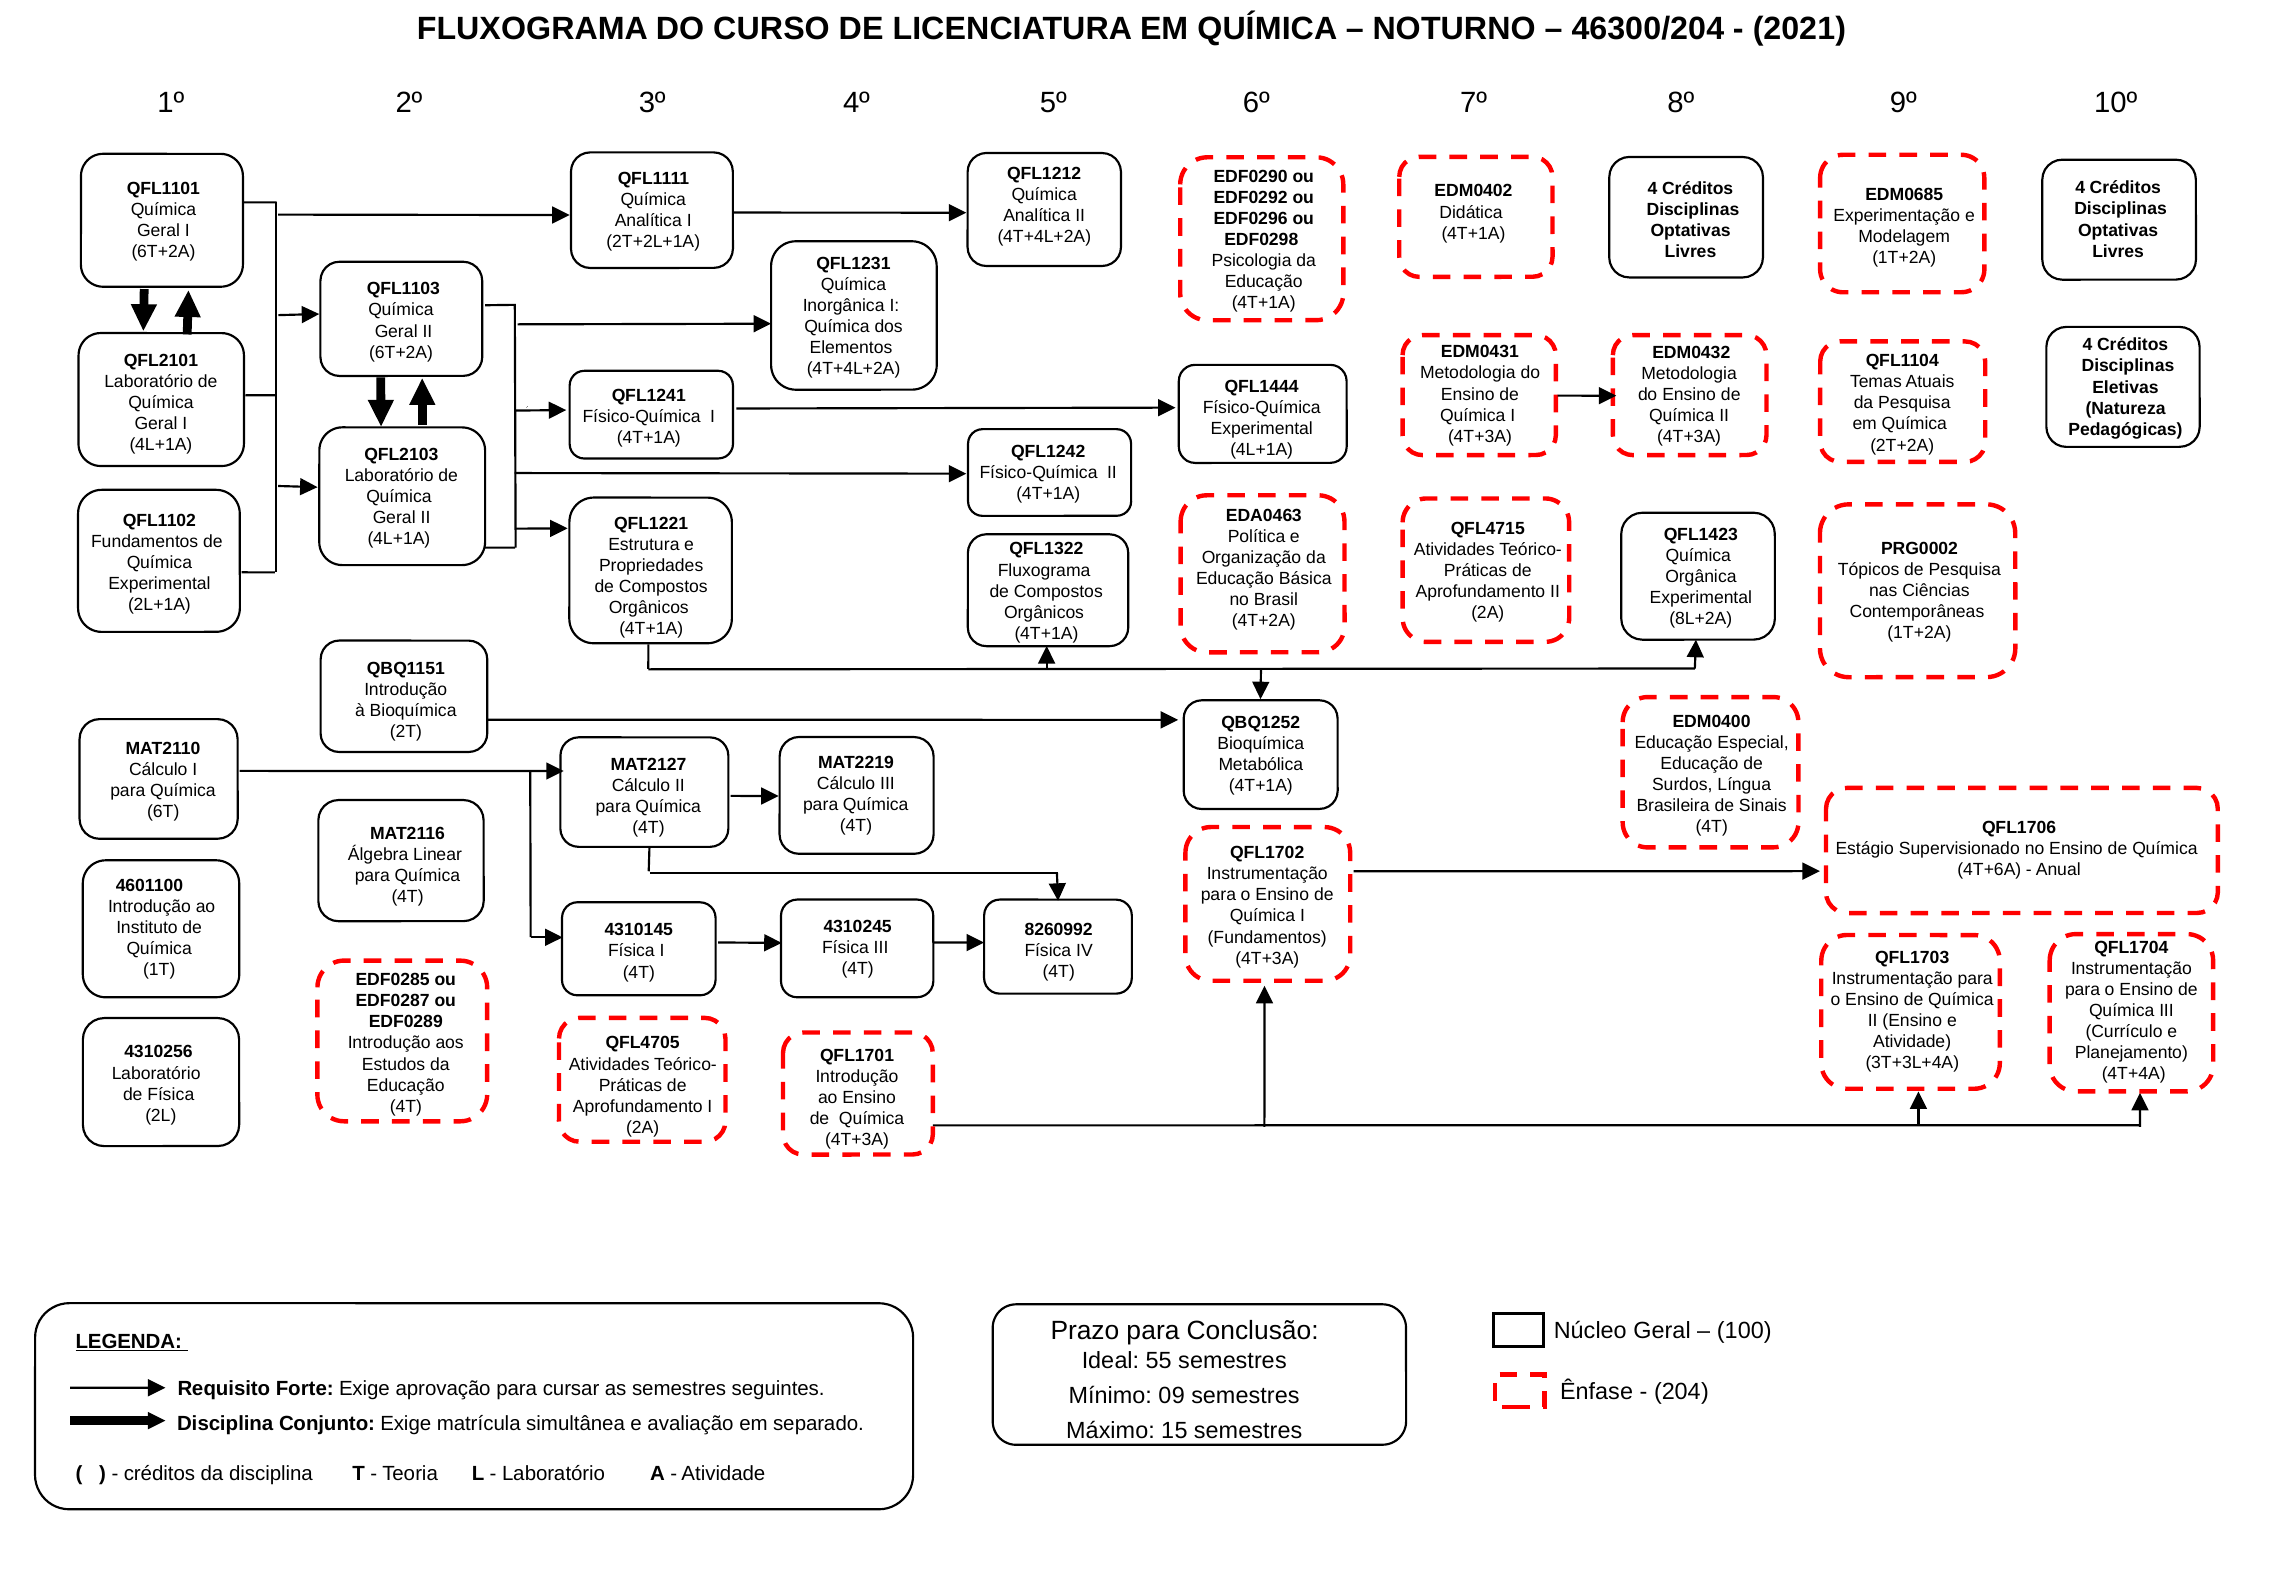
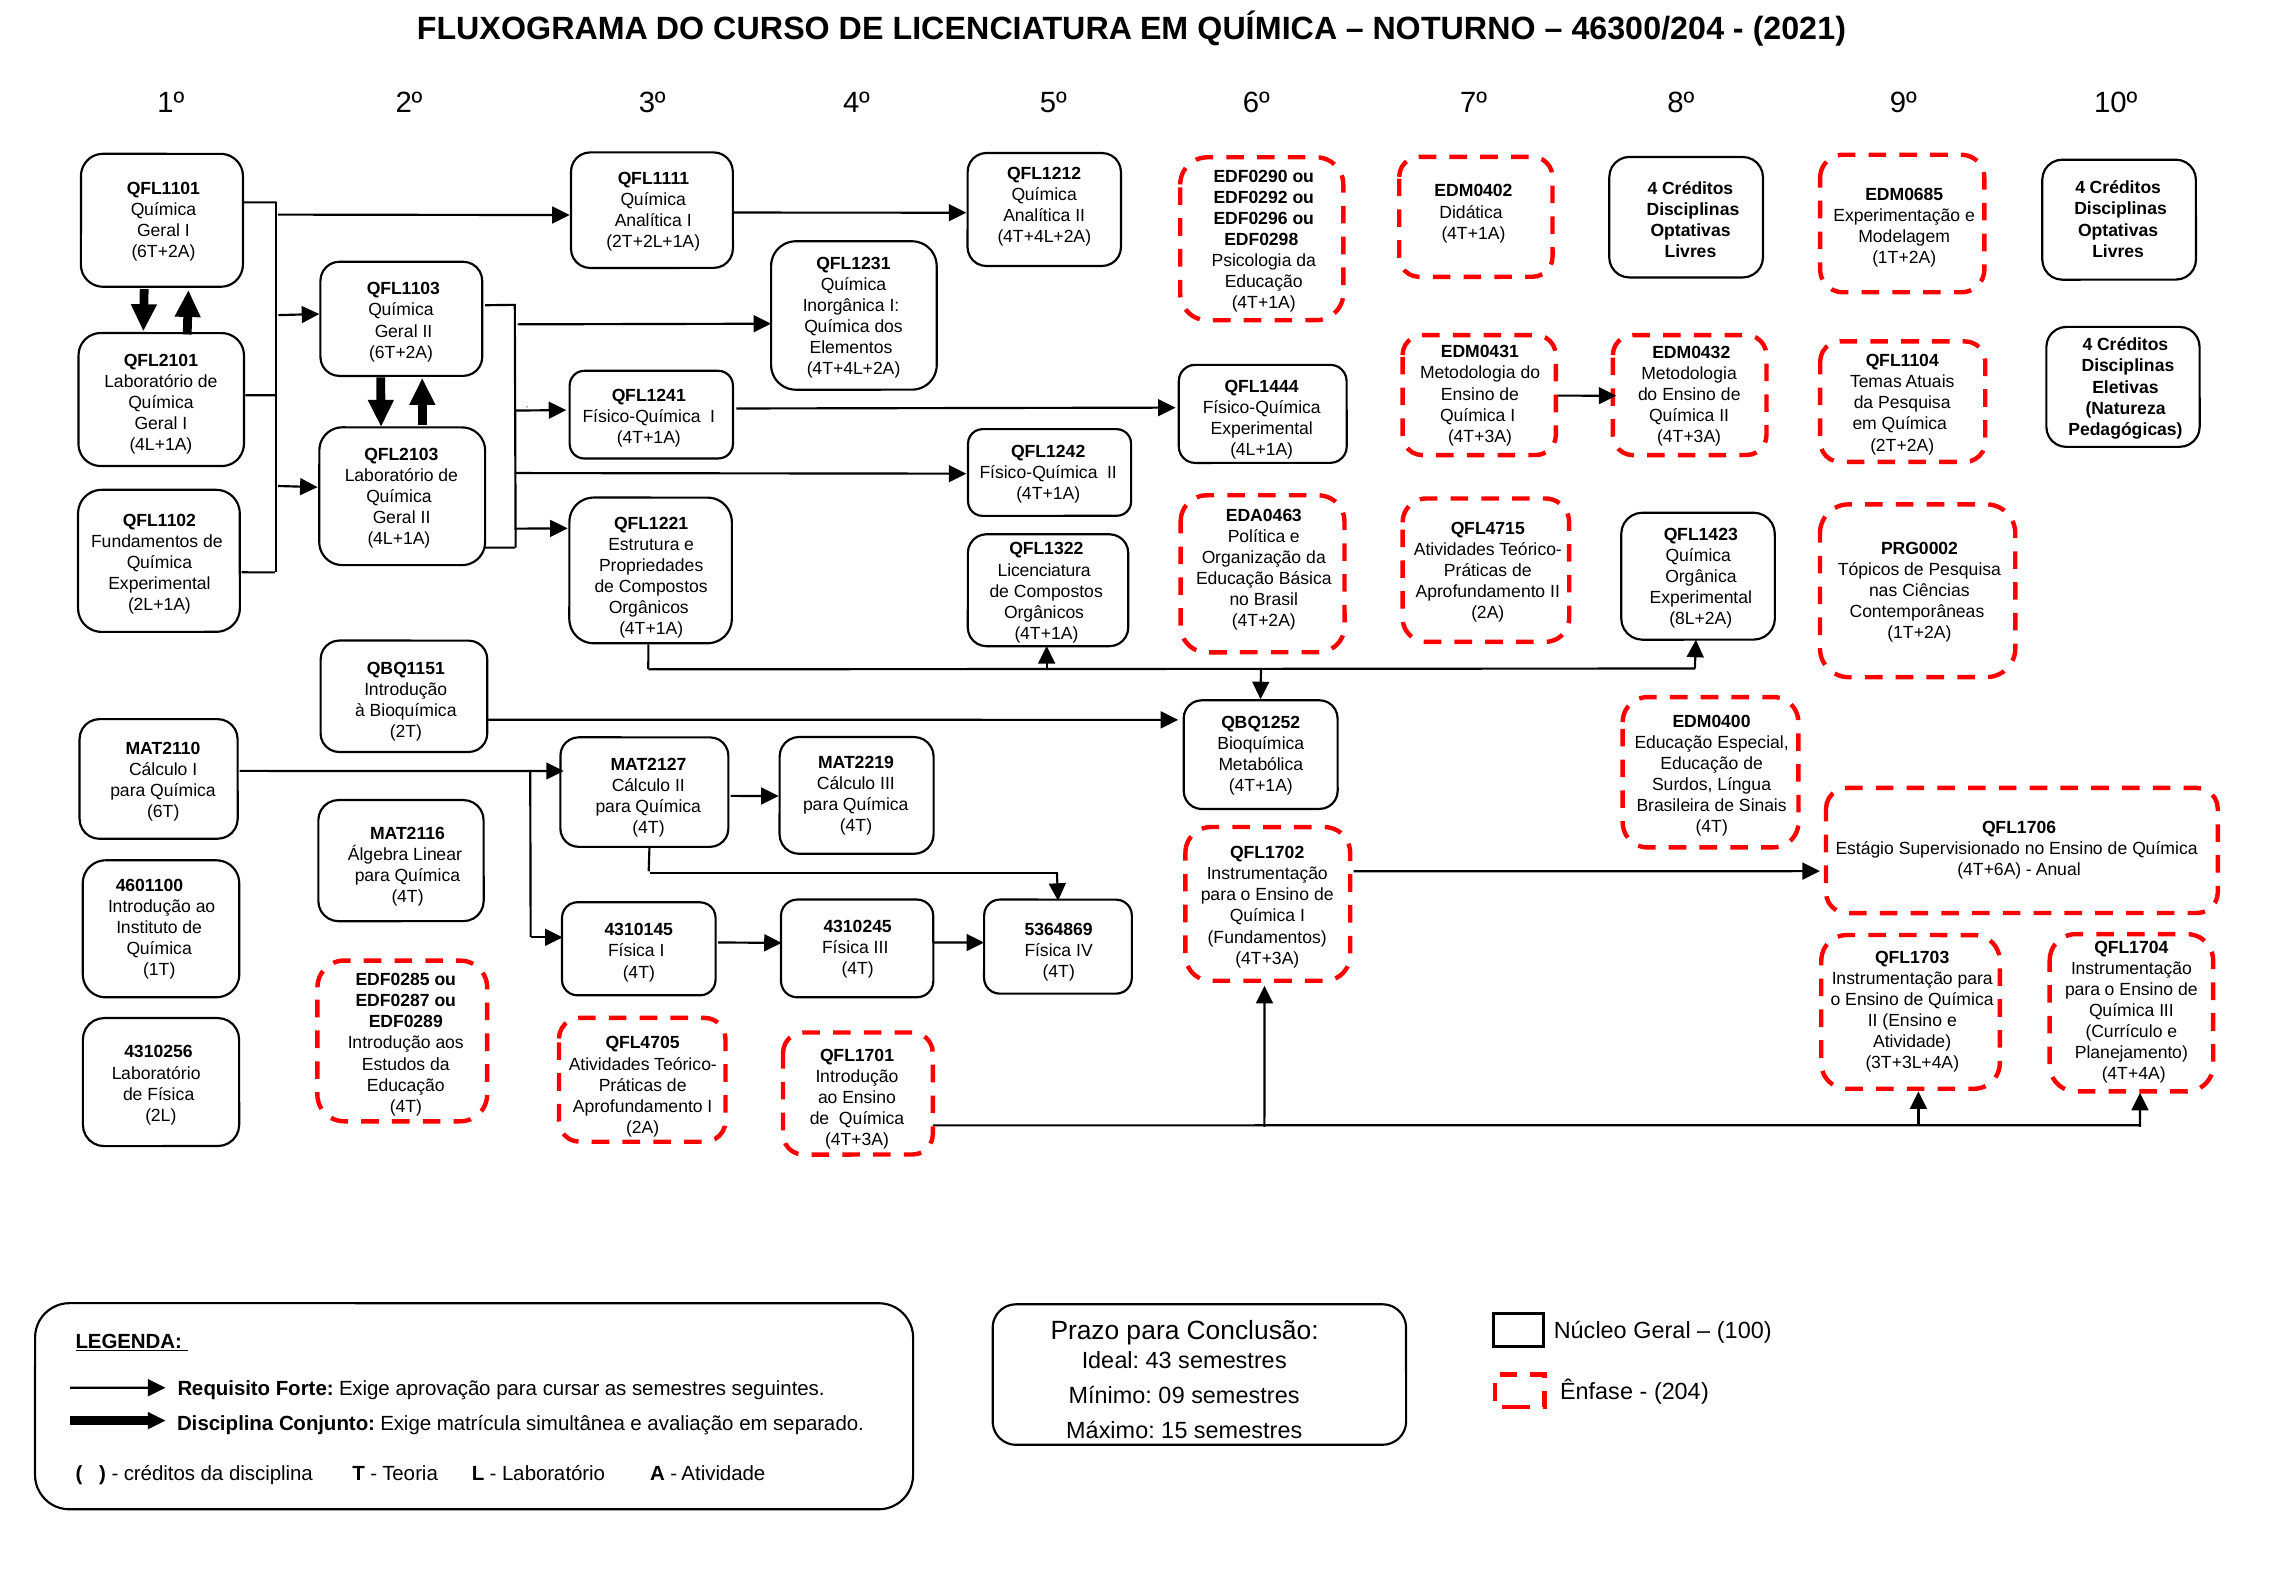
Fluxograma at (1044, 570): Fluxograma -> Licenciatura
8260992: 8260992 -> 5364869
55: 55 -> 43
